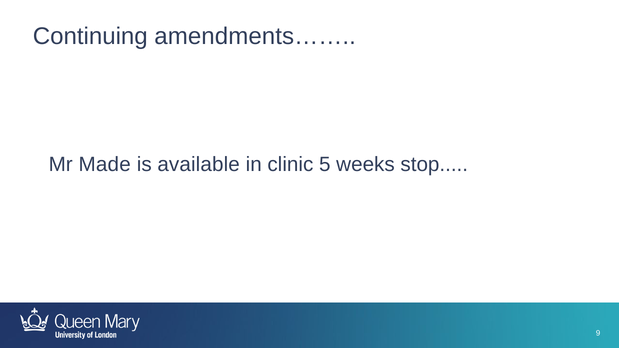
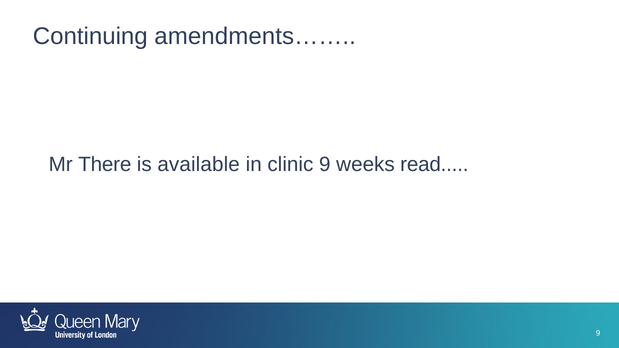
Made: Made -> There
clinic 5: 5 -> 9
stop: stop -> read
